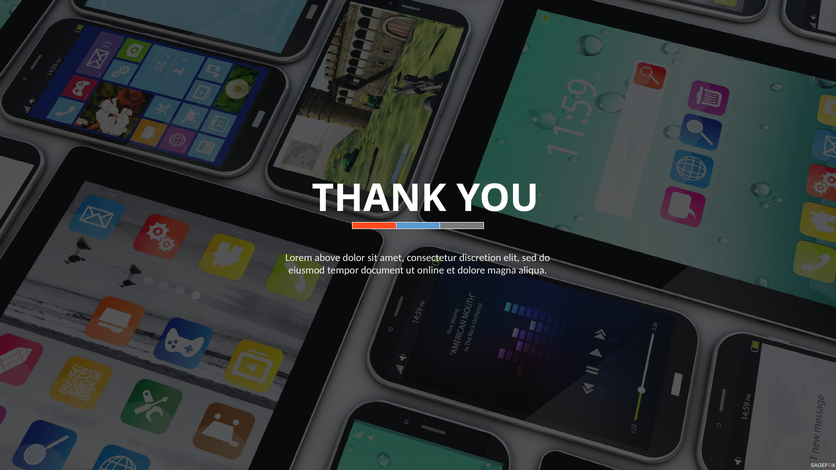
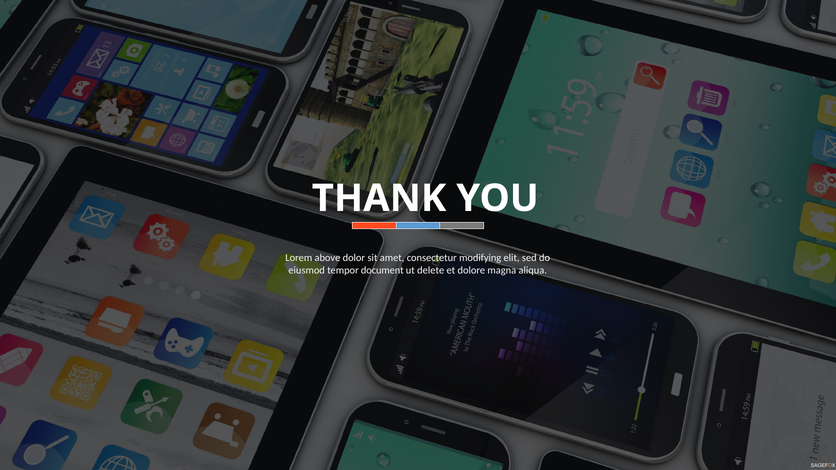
discretion: discretion -> modifying
online: online -> delete
